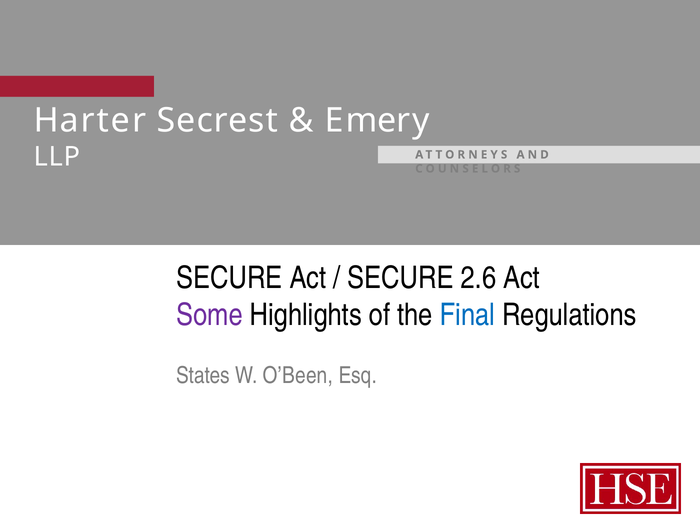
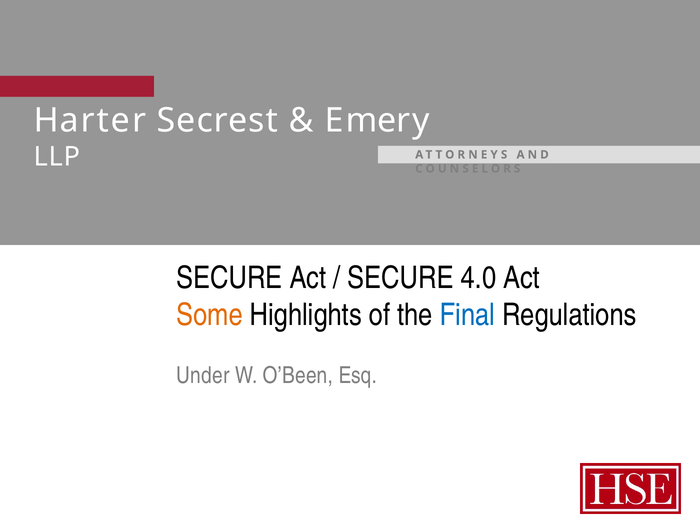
2.6: 2.6 -> 4.0
Some colour: purple -> orange
States: States -> Under
